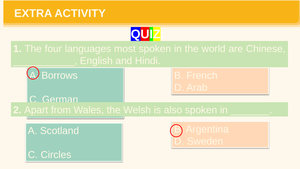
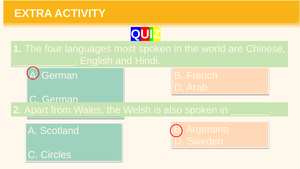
A Borrows: Borrows -> German
